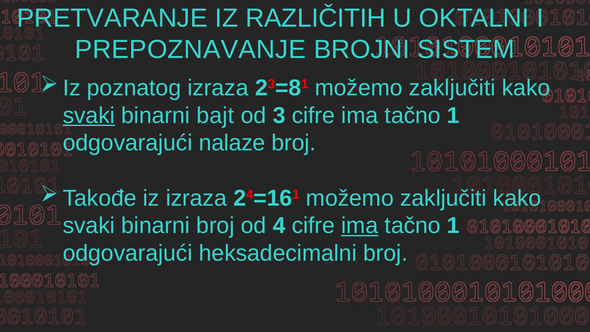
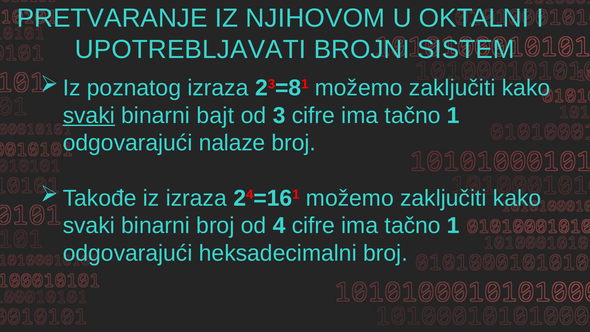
RAZLIČITIH: RAZLIČITIH -> NJIHOVOM
PREPOZNAVANJE: PREPOZNAVANJE -> UPOTREBLJAVATI
ima at (360, 226) underline: present -> none
